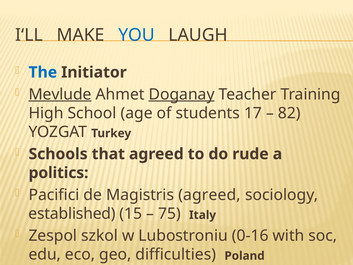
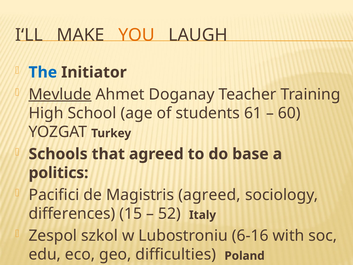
YOU colour: blue -> orange
Doganay underline: present -> none
17: 17 -> 61
82: 82 -> 60
rude: rude -> base
established: established -> differences
75: 75 -> 52
0-16: 0-16 -> 6-16
